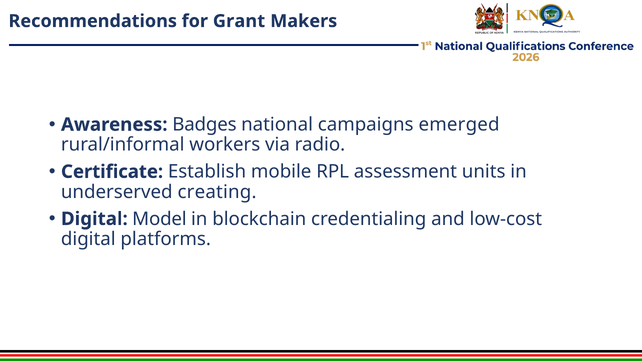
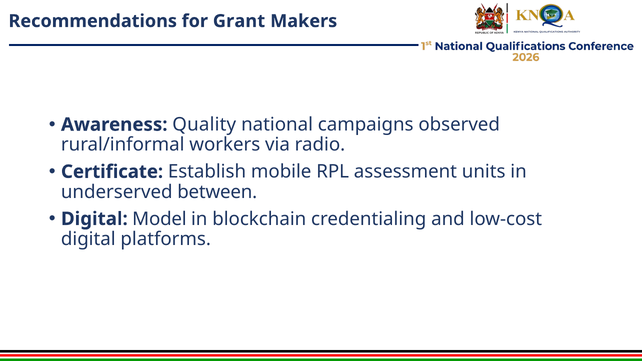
Badges: Badges -> Quality
emerged: emerged -> observed
creating: creating -> between
